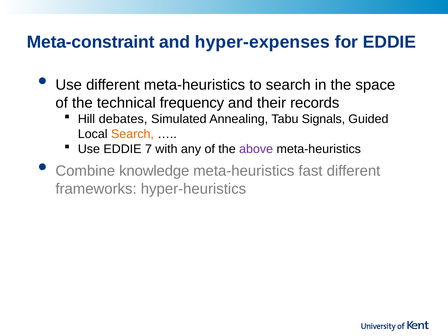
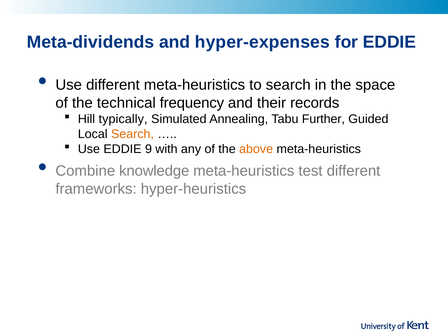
Meta-constraint: Meta-constraint -> Meta-dividends
debates: debates -> typically
Signals: Signals -> Further
7: 7 -> 9
above colour: purple -> orange
fast: fast -> test
